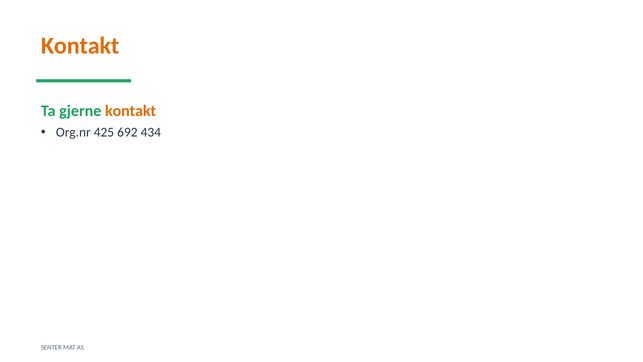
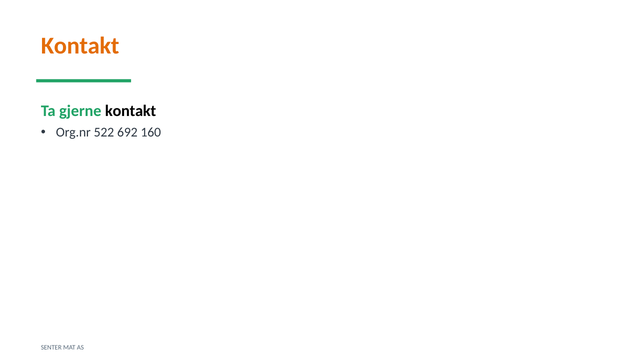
kontakt at (131, 111) colour: orange -> black
425: 425 -> 522
434: 434 -> 160
